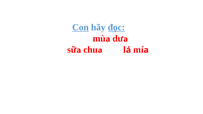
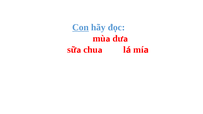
đọc underline: present -> none
